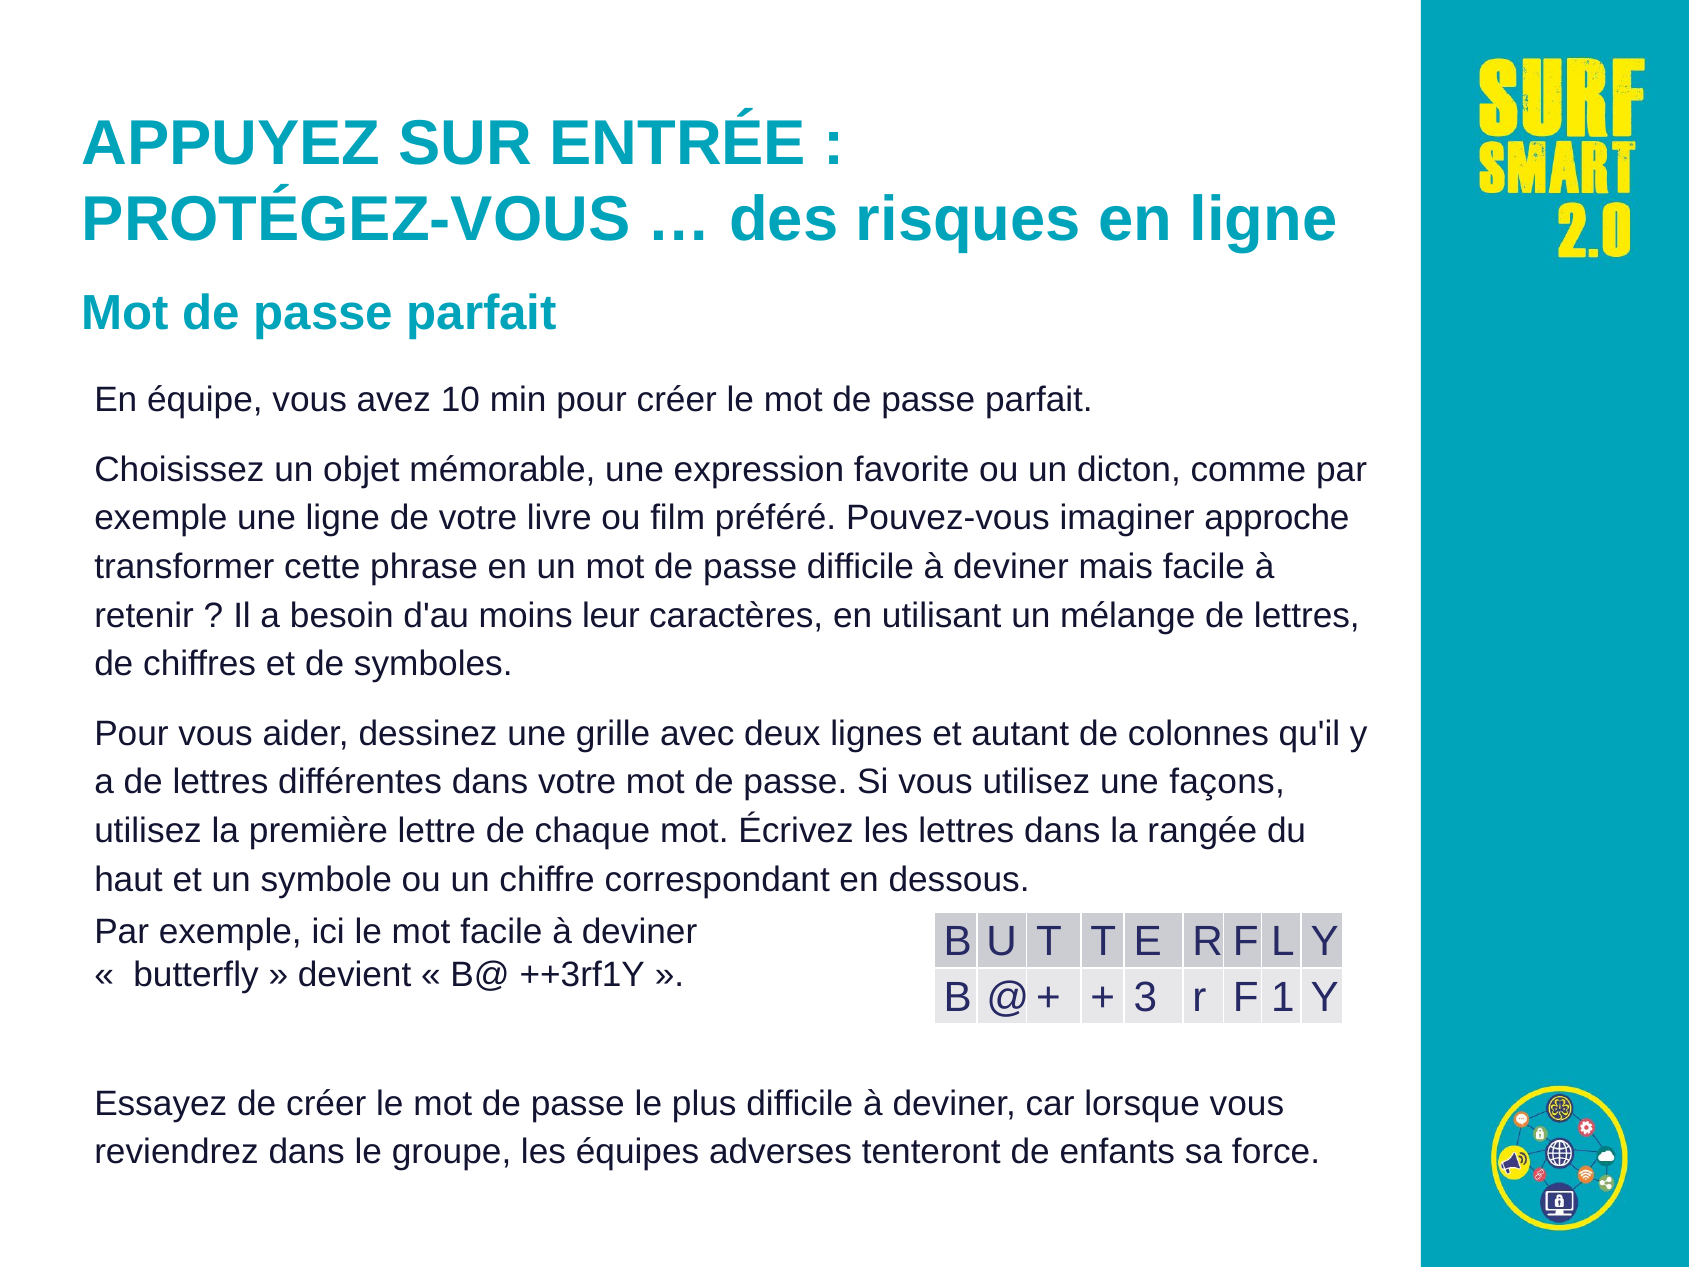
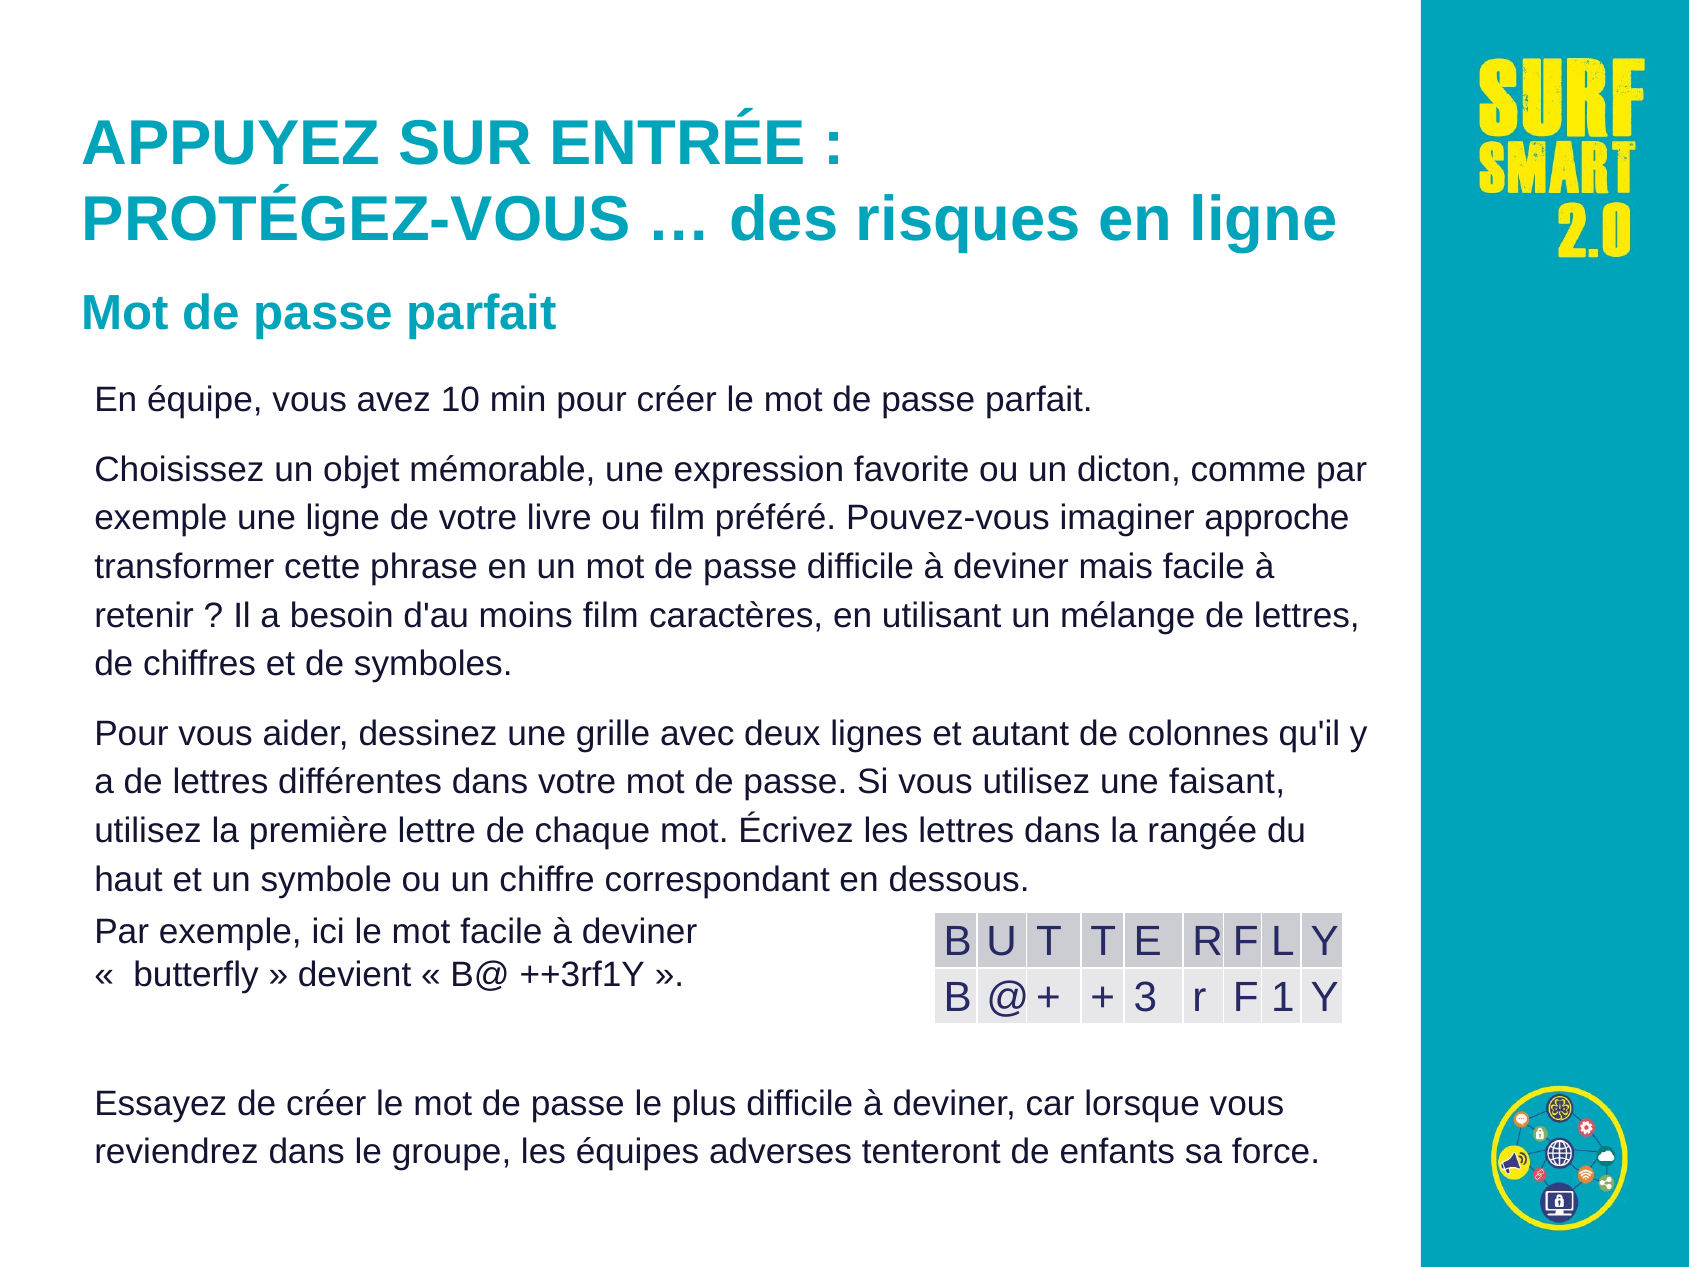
moins leur: leur -> film
façons: façons -> faisant
